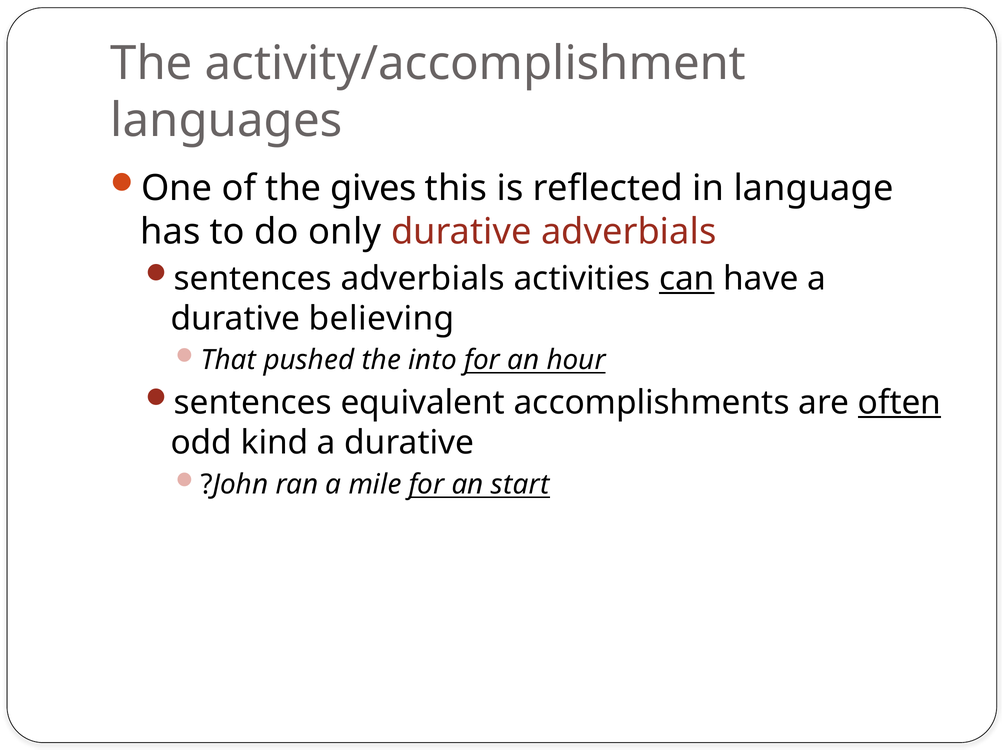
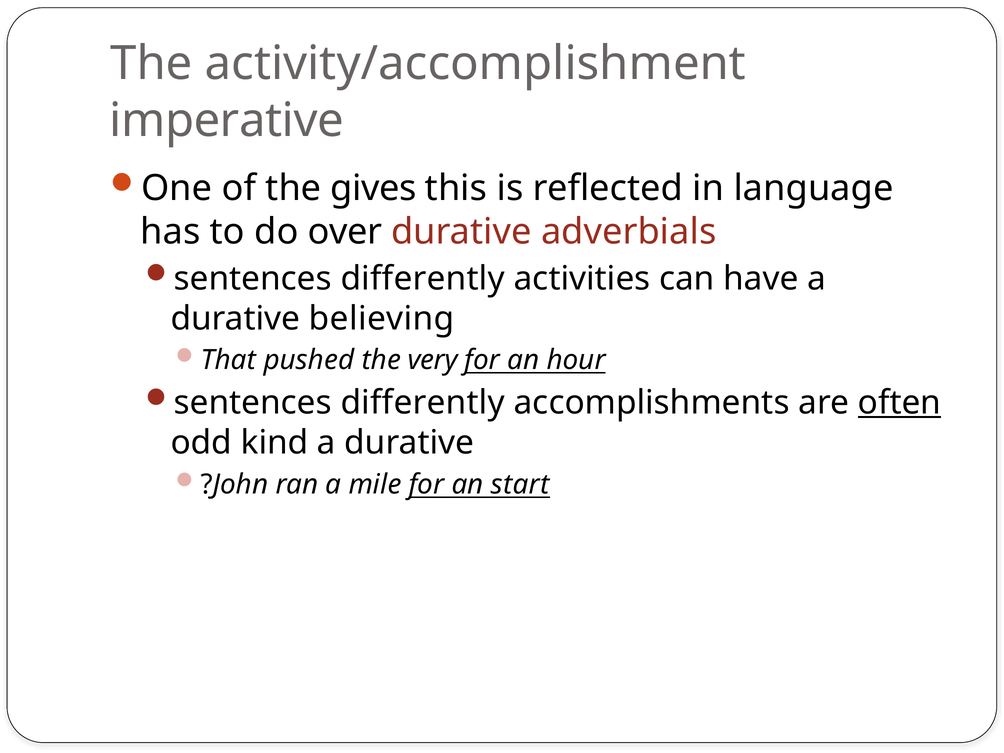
languages: languages -> imperative
only: only -> over
adverbials at (423, 278): adverbials -> differently
can underline: present -> none
into: into -> very
equivalent at (423, 403): equivalent -> differently
